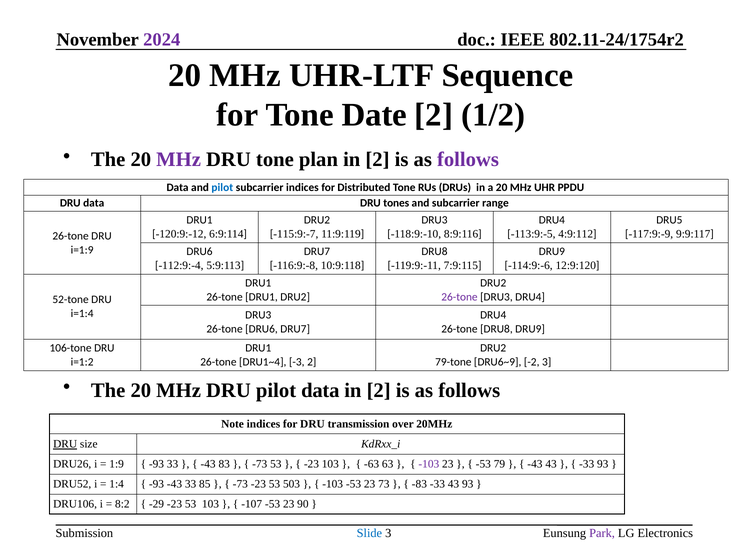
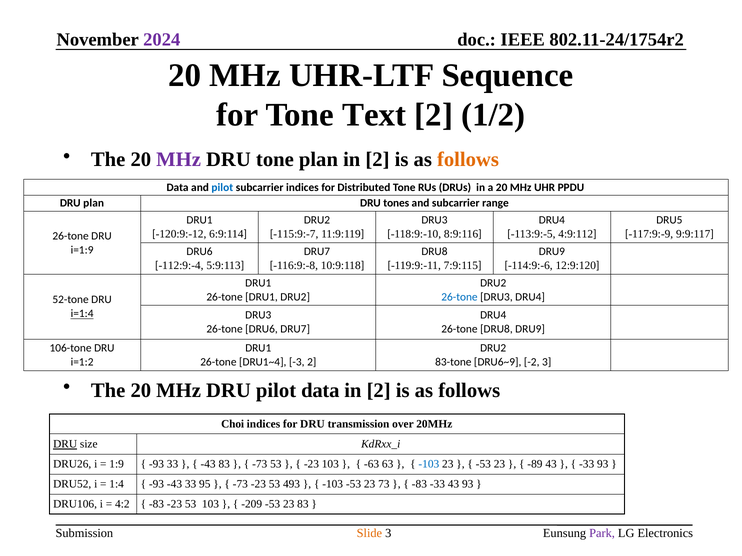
Date: Date -> Text
follows at (468, 160) colour: purple -> orange
DRU data: data -> plan
26-tone at (459, 297) colour: purple -> blue
i=1:4 underline: none -> present
79-tone: 79-tone -> 83-tone
Note: Note -> Choi
-103 at (429, 465) colour: purple -> blue
79 at (499, 465): 79 -> 23
-43 at (535, 465): -43 -> -89
85: 85 -> 95
503: 503 -> 493
8:2: 8:2 -> 4:2
-29 at (157, 505): -29 -> -83
-107: -107 -> -209
23 90: 90 -> 83
Slide colour: blue -> orange
